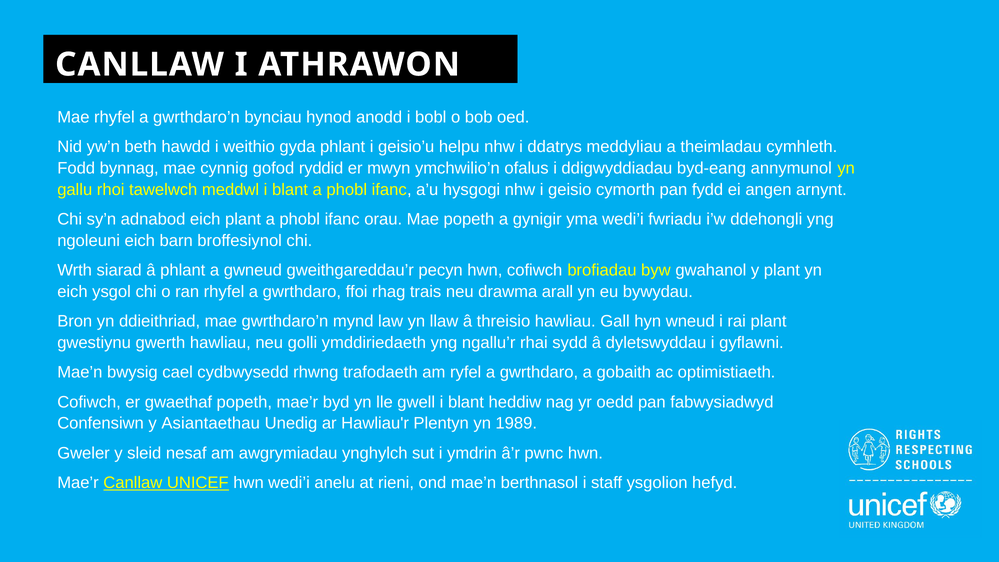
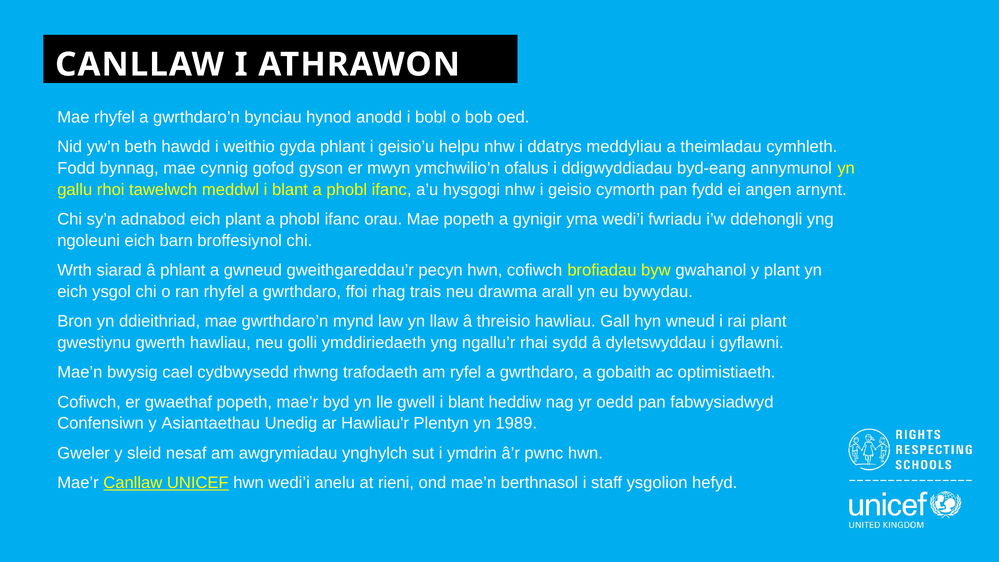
ryddid: ryddid -> gyson
